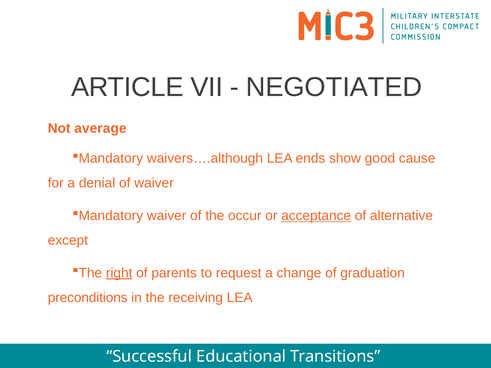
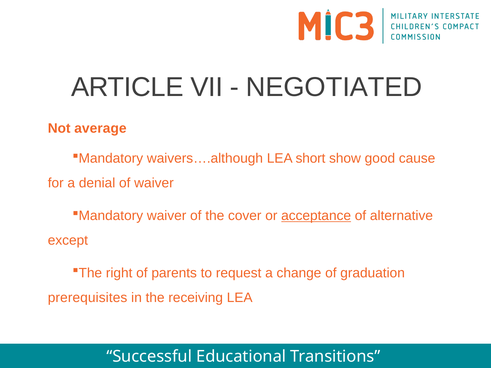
ends: ends -> short
occur: occur -> cover
right underline: present -> none
preconditions: preconditions -> prerequisites
